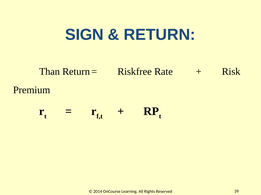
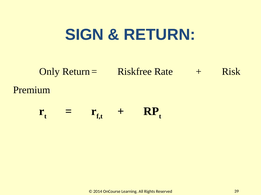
Than: Than -> Only
